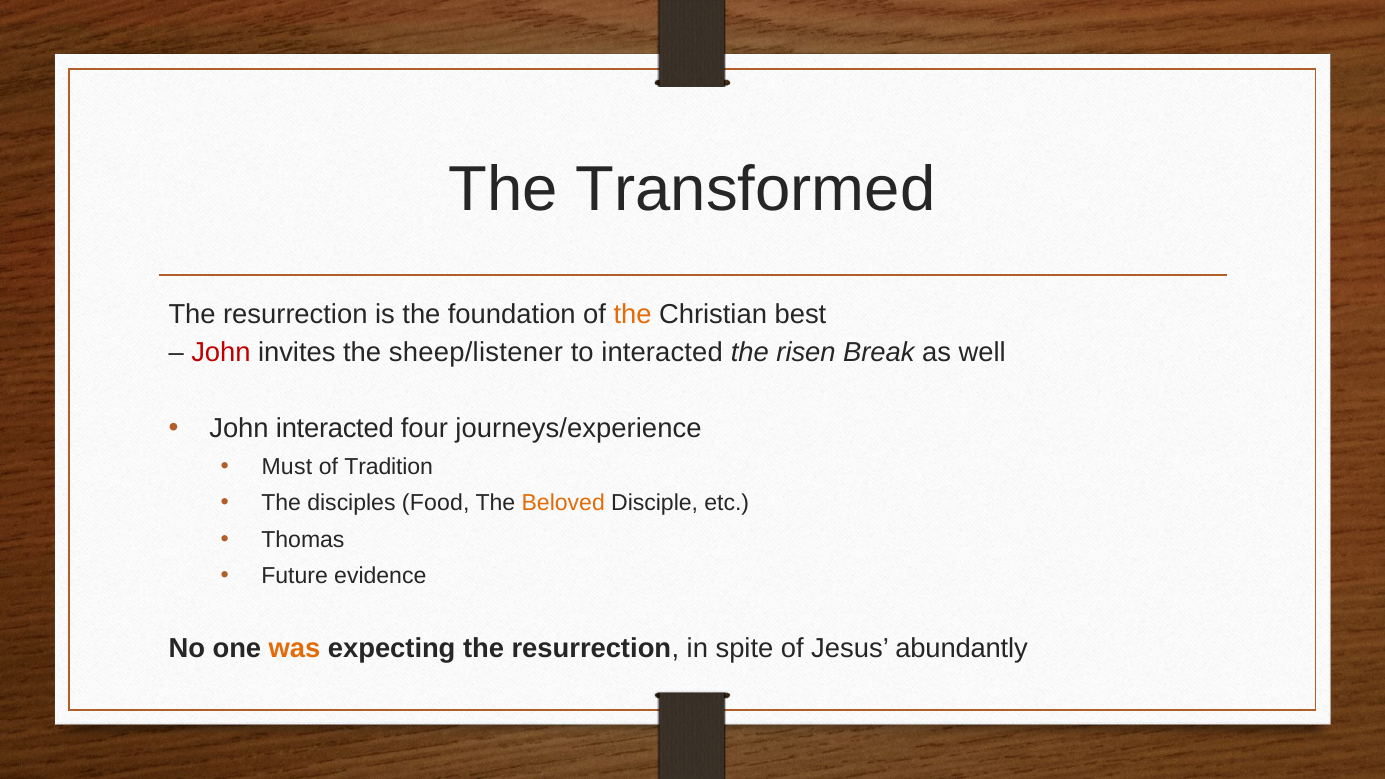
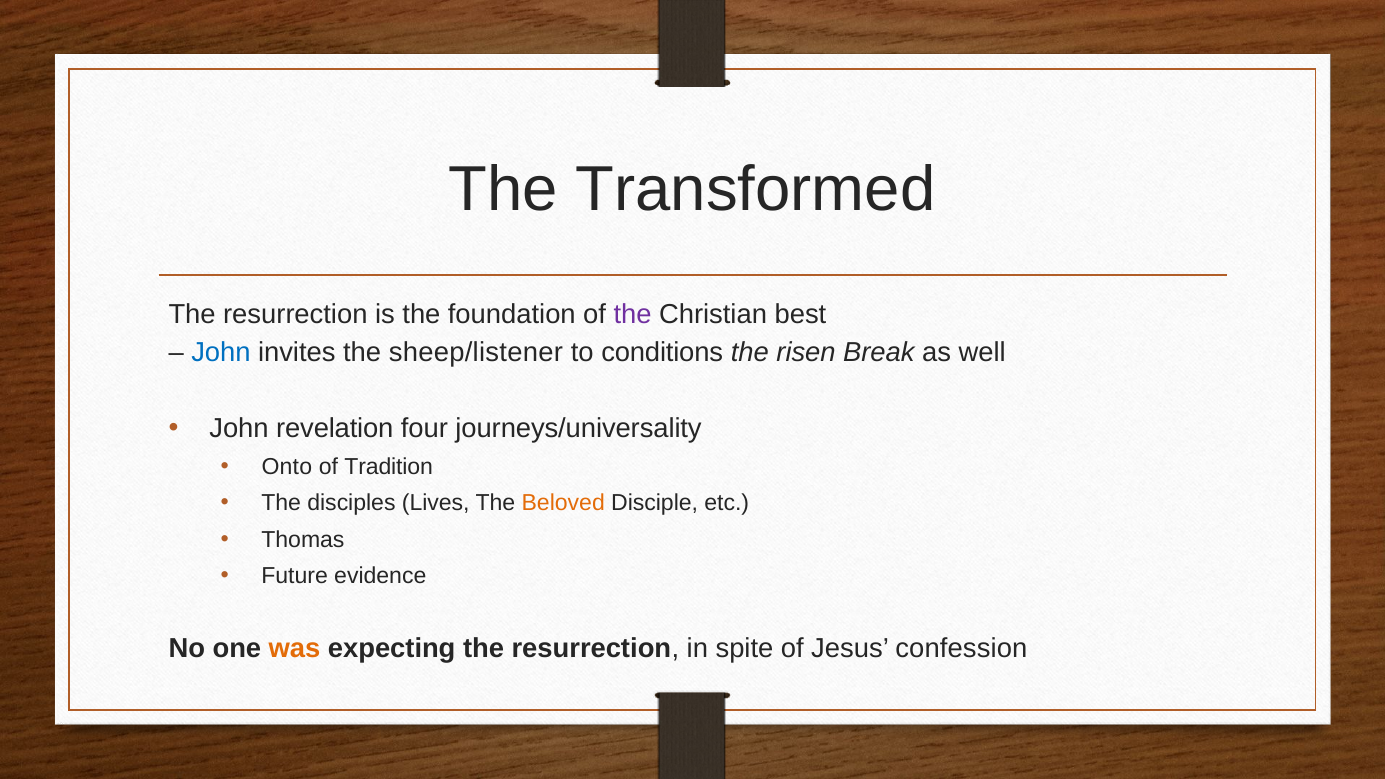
the at (633, 314) colour: orange -> purple
John at (221, 352) colour: red -> blue
to interacted: interacted -> conditions
John interacted: interacted -> revelation
journeys/experience: journeys/experience -> journeys/universality
Must: Must -> Onto
Food: Food -> Lives
abundantly: abundantly -> confession
